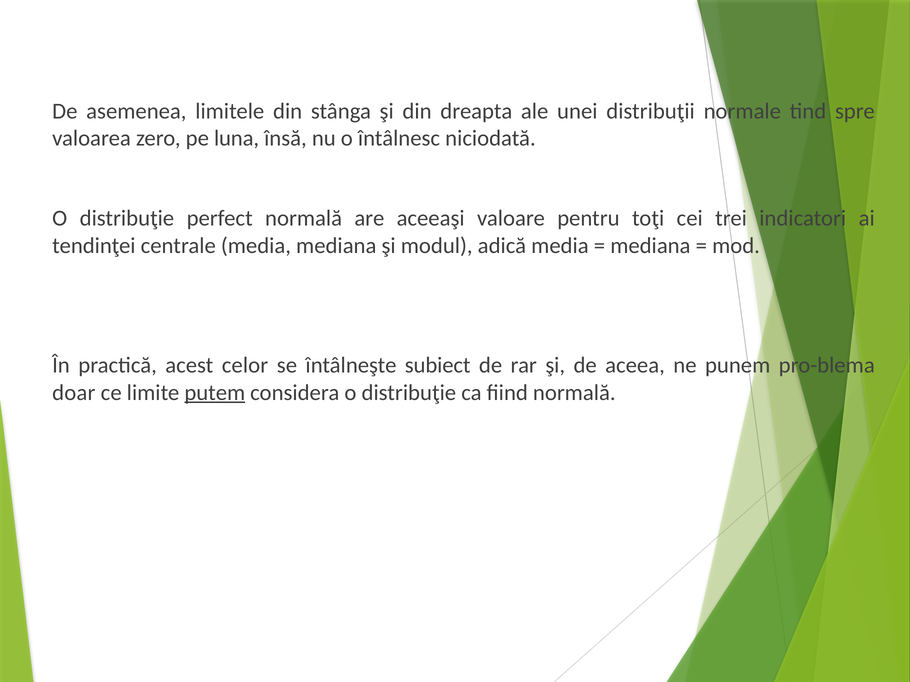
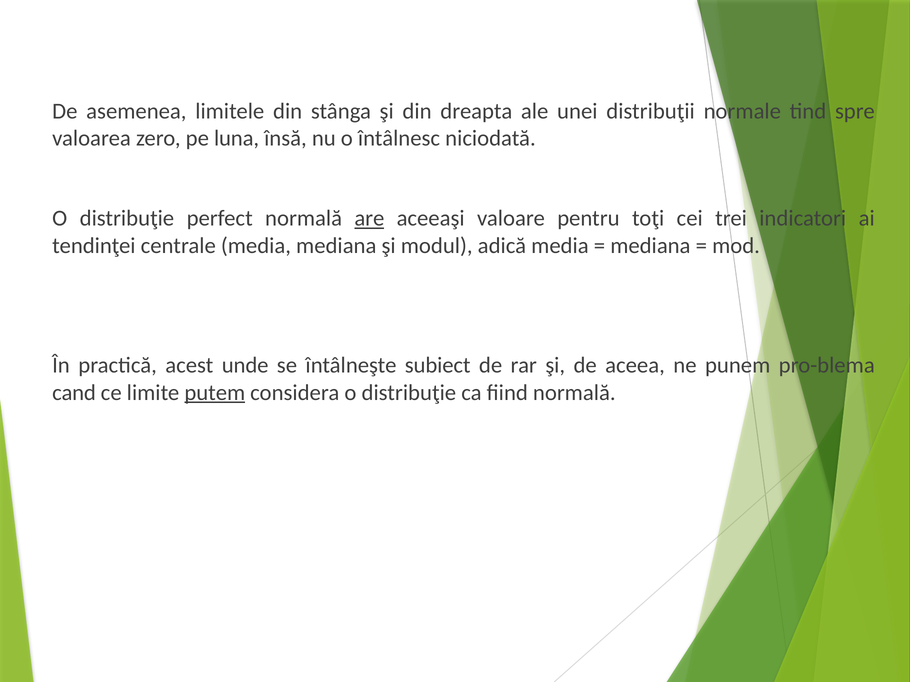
are underline: none -> present
celor: celor -> unde
doar: doar -> cand
